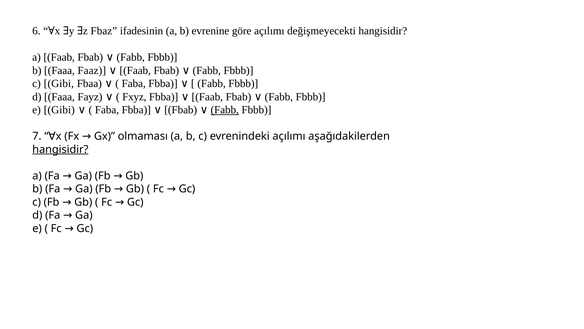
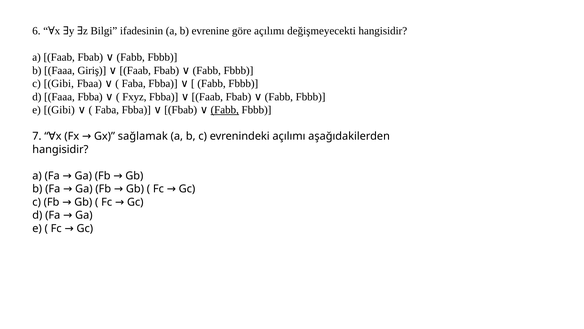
Fbaz: Fbaz -> Bilgi
Faaz: Faaz -> Giriş
Faaa Fayz: Fayz -> Fbba
olmaması: olmaması -> sağlamak
hangisidir at (60, 149) underline: present -> none
